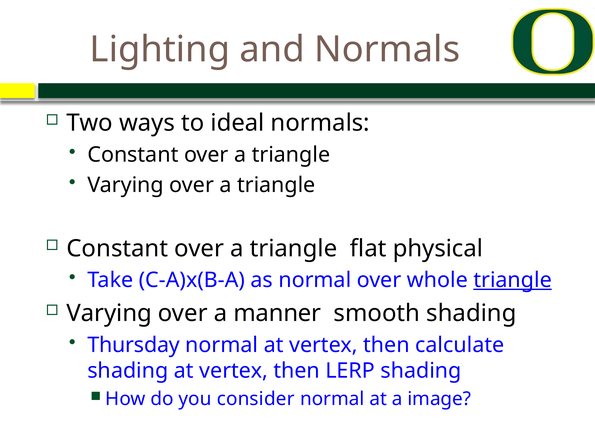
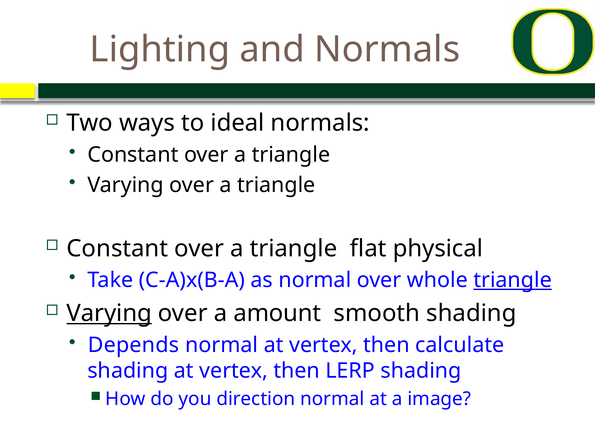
Varying at (109, 314) underline: none -> present
manner: manner -> amount
Thursday: Thursday -> Depends
consider: consider -> direction
